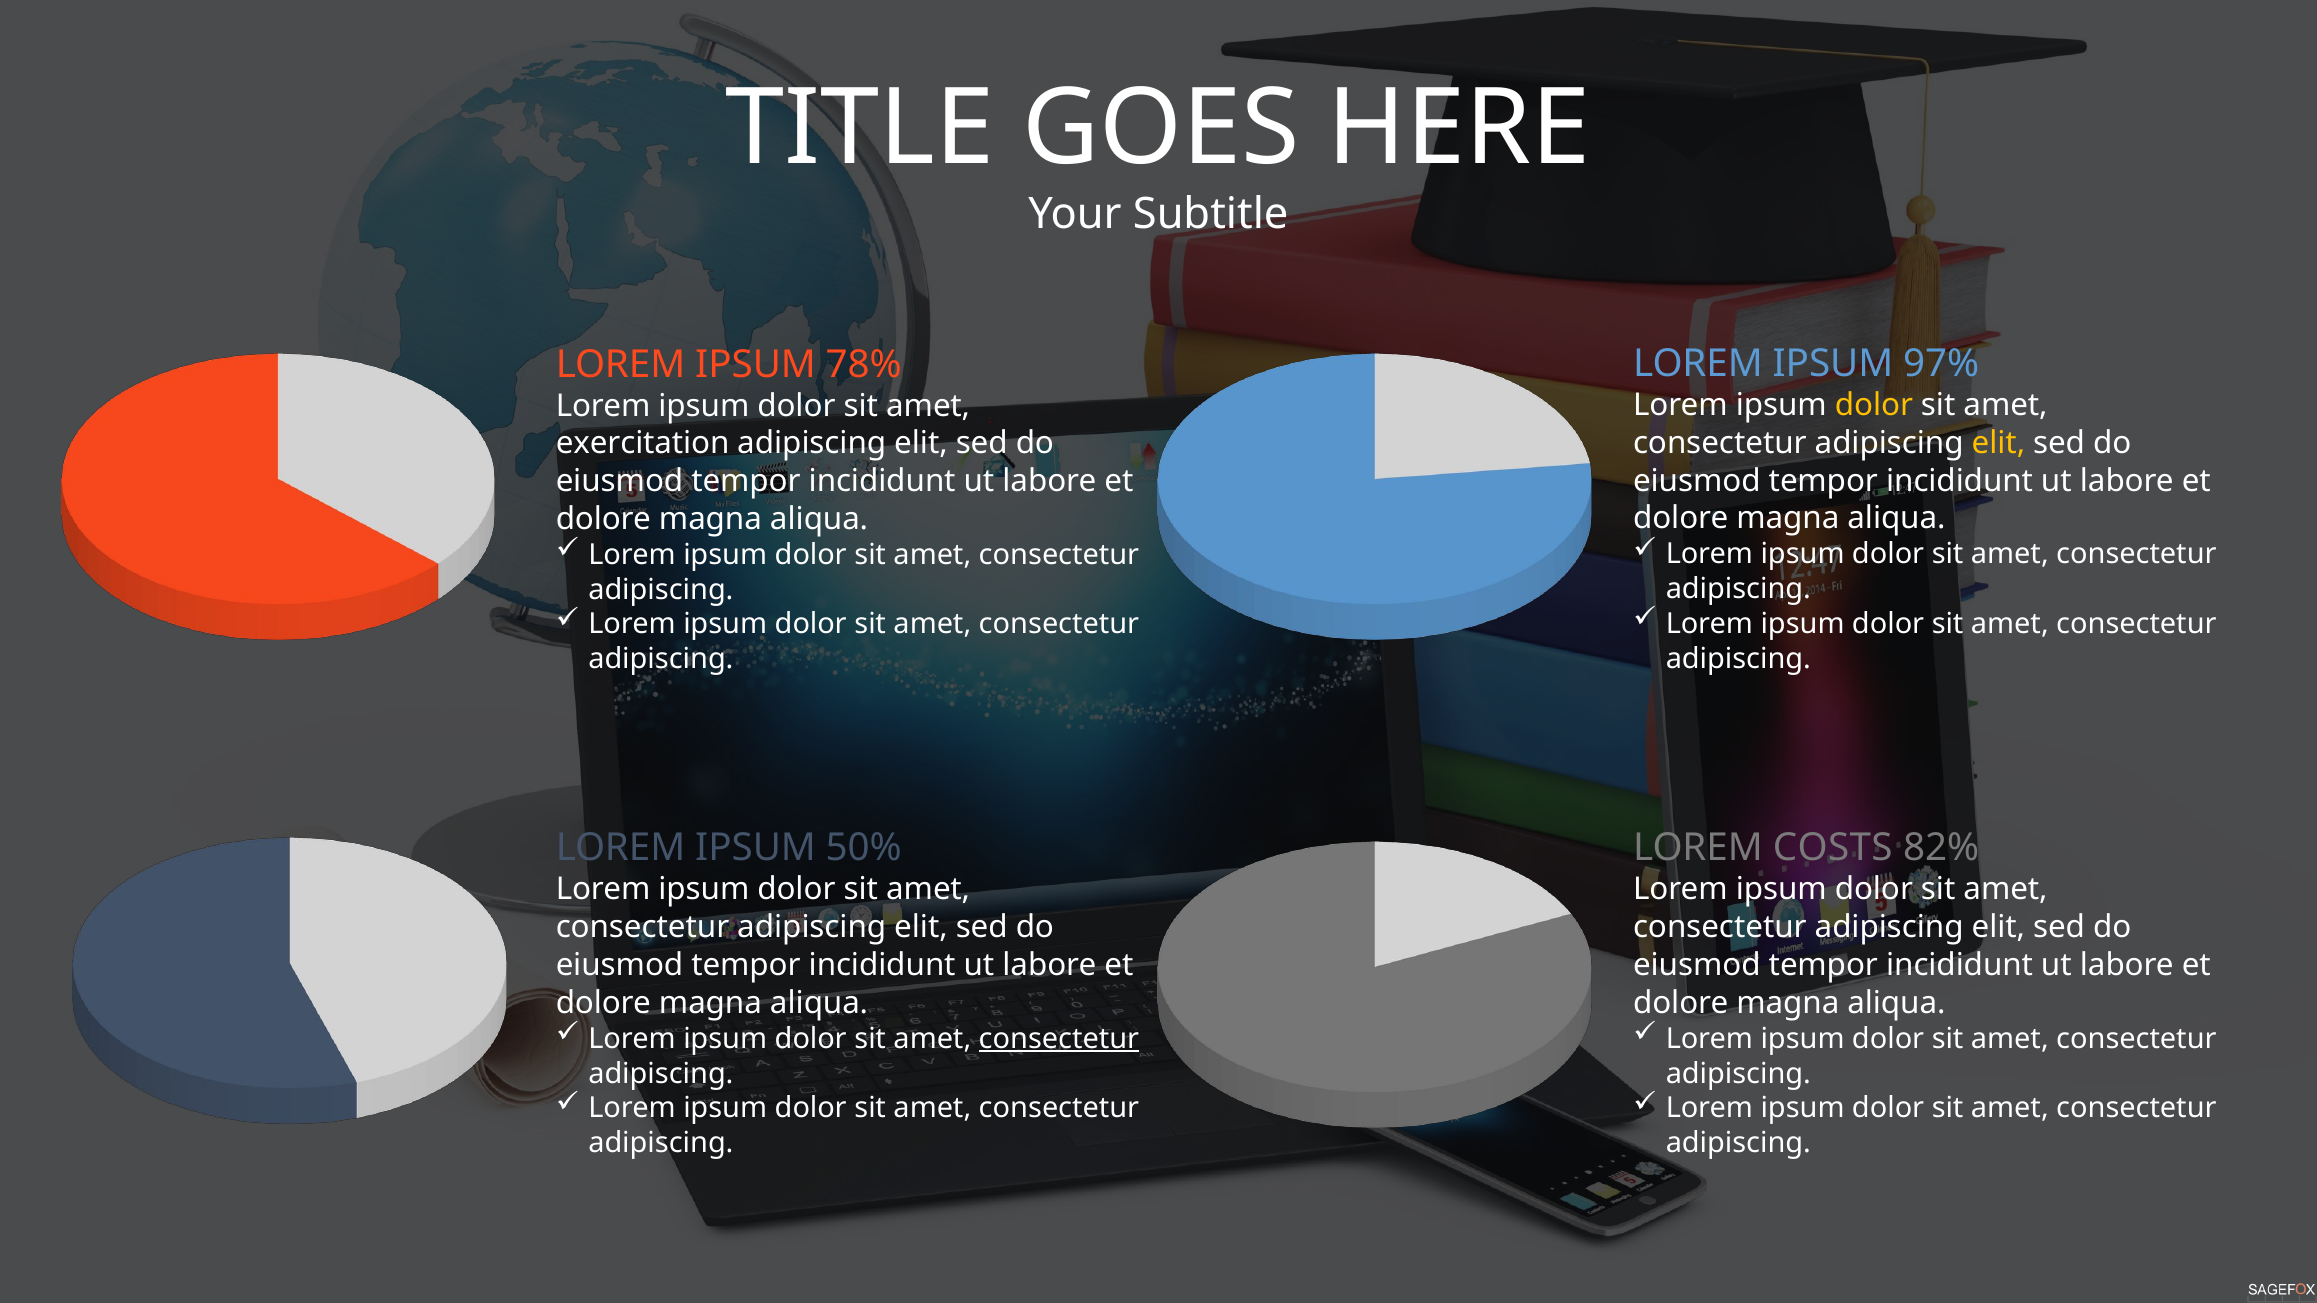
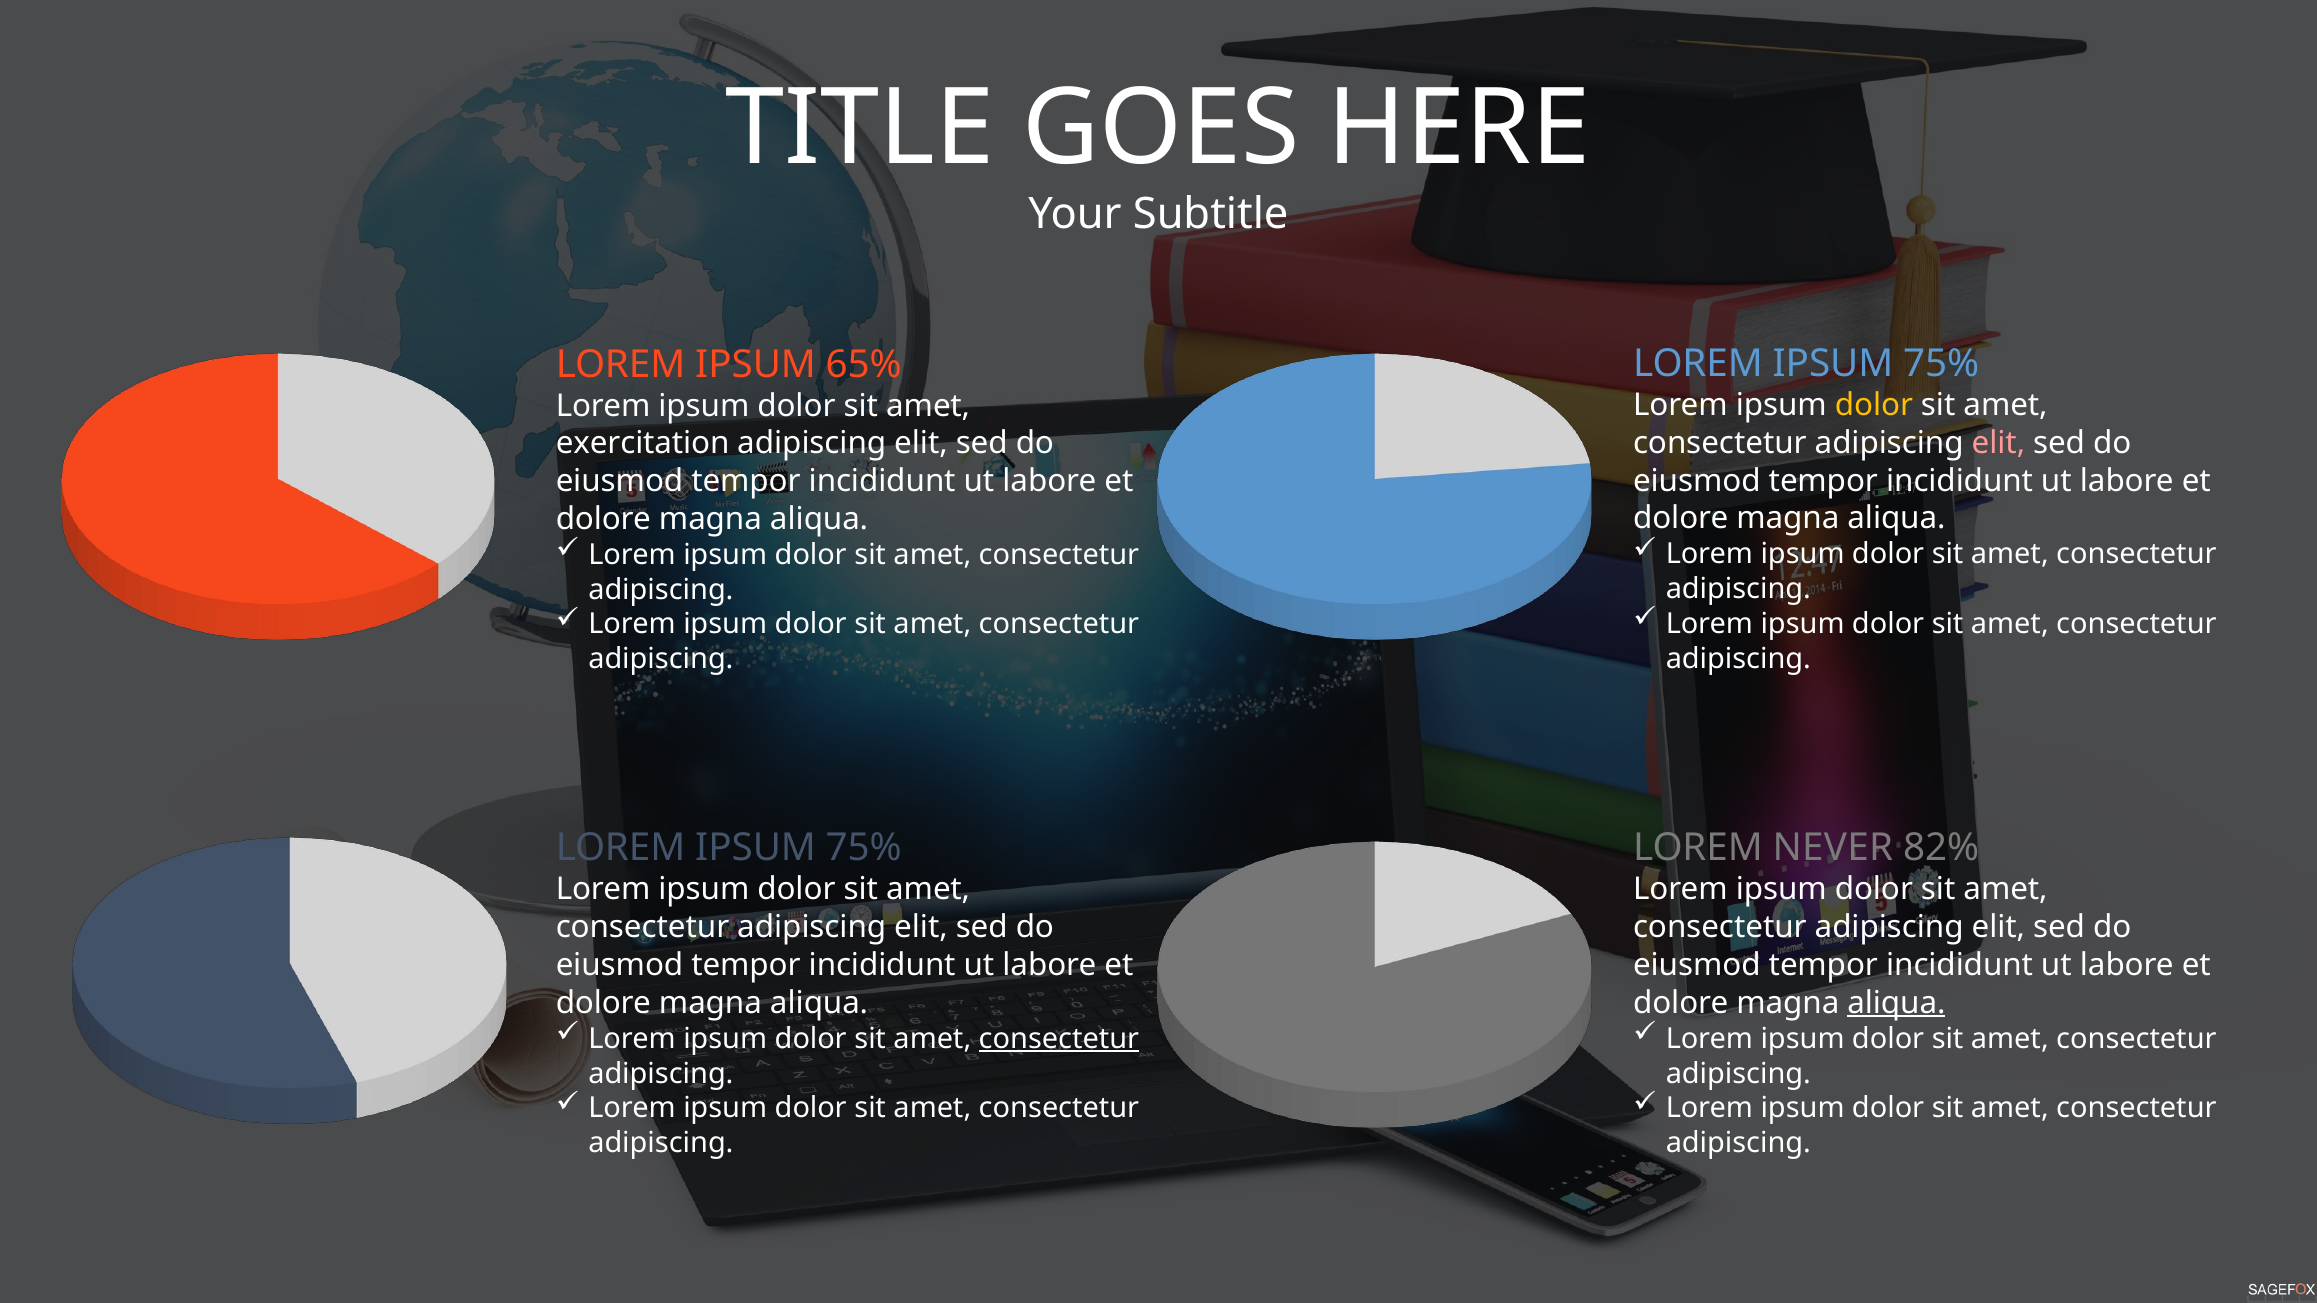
97% at (1941, 364): 97% -> 75%
78%: 78% -> 65%
elit at (1998, 443) colour: yellow -> pink
50% at (864, 848): 50% -> 75%
COSTS: COSTS -> NEVER
aliqua at (1896, 1003) underline: none -> present
